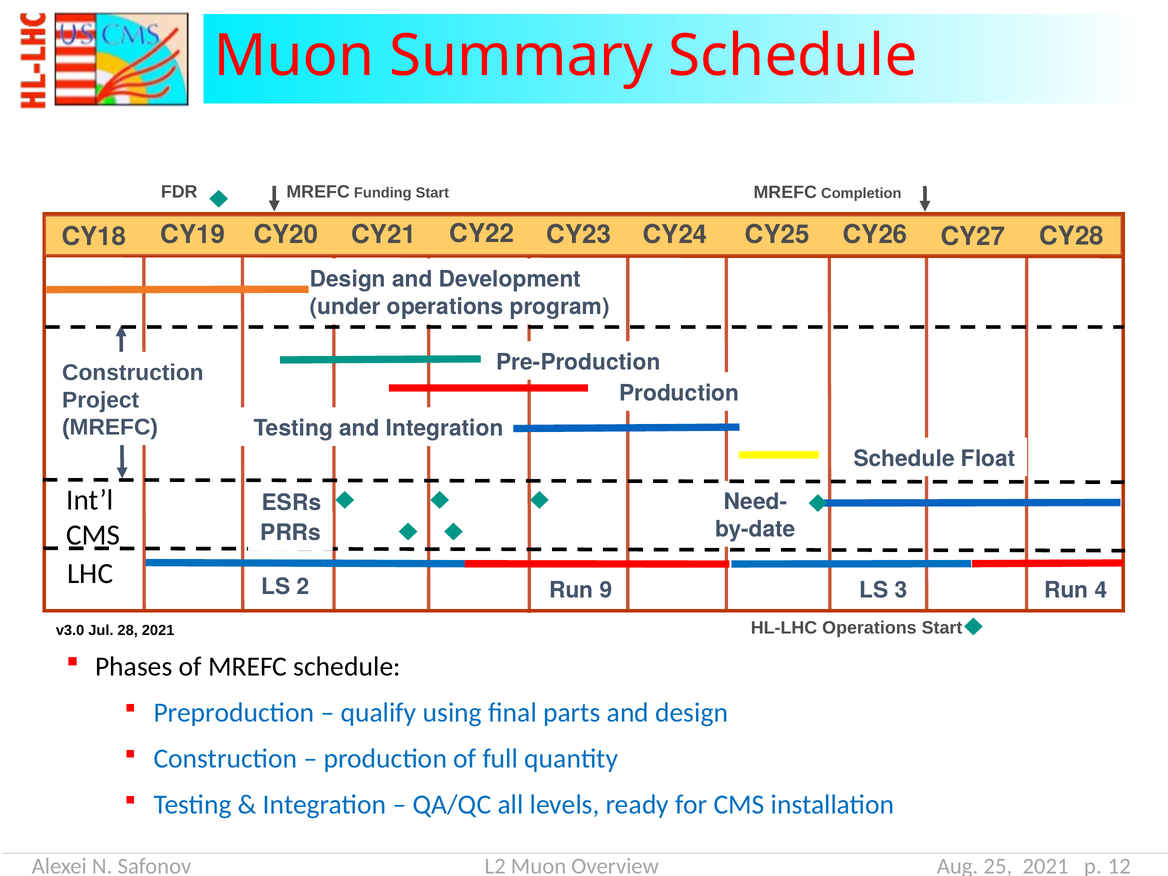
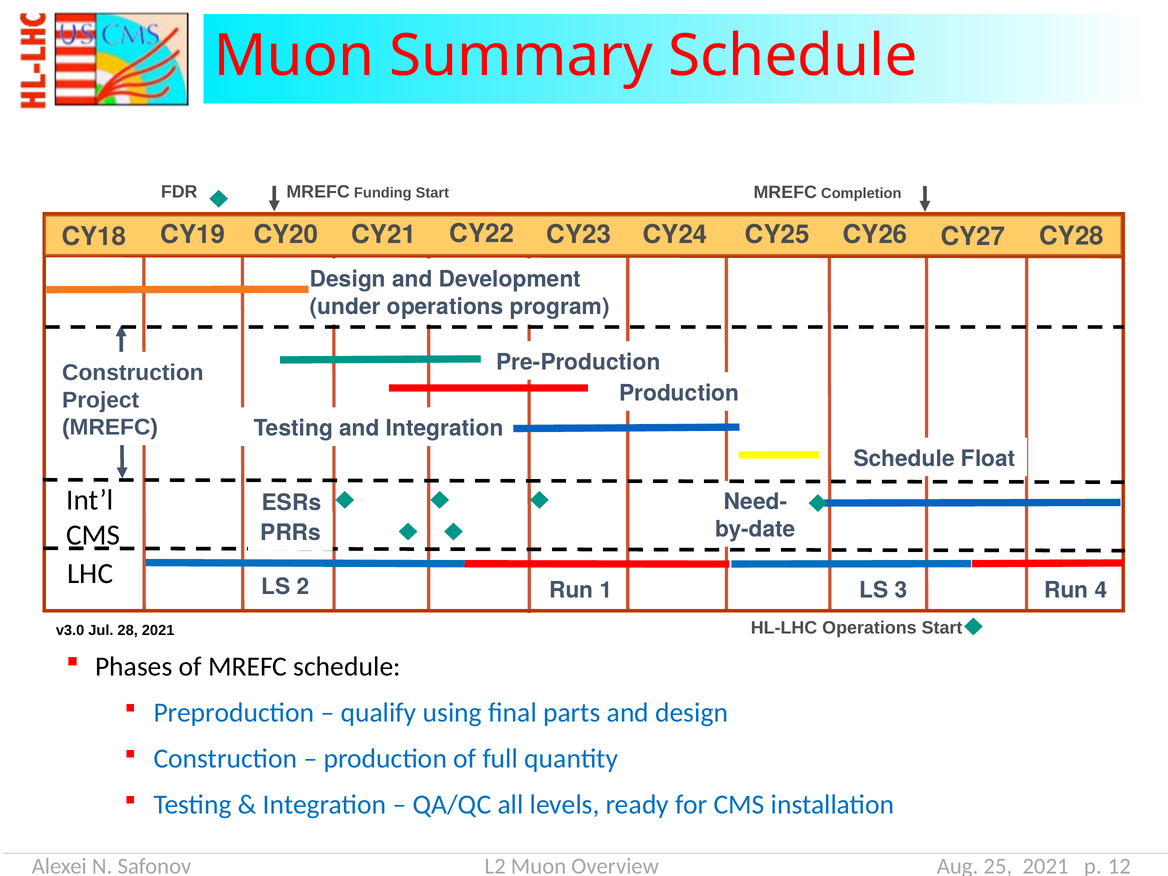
9: 9 -> 1
